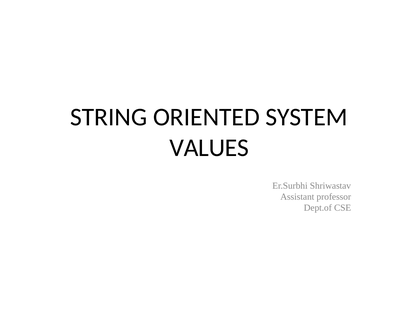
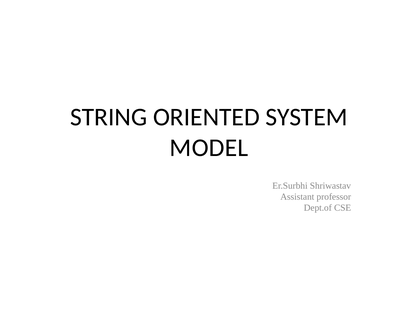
VALUES: VALUES -> MODEL
